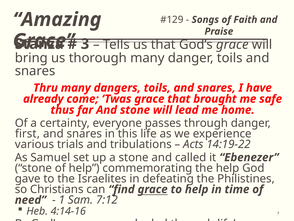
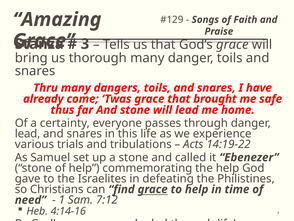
first at (27, 133): first -> lead
